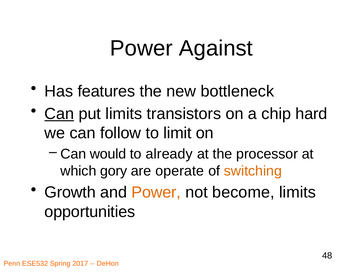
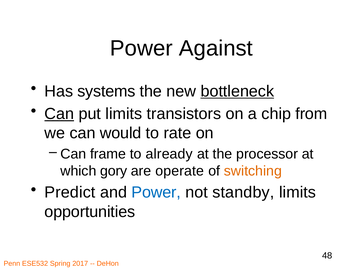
features: features -> systems
bottleneck underline: none -> present
hard: hard -> from
follow: follow -> would
limit: limit -> rate
would: would -> frame
Growth: Growth -> Predict
Power at (156, 193) colour: orange -> blue
become: become -> standby
